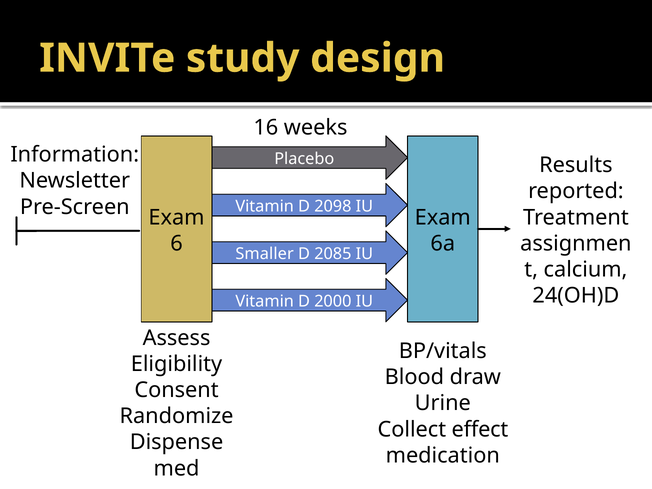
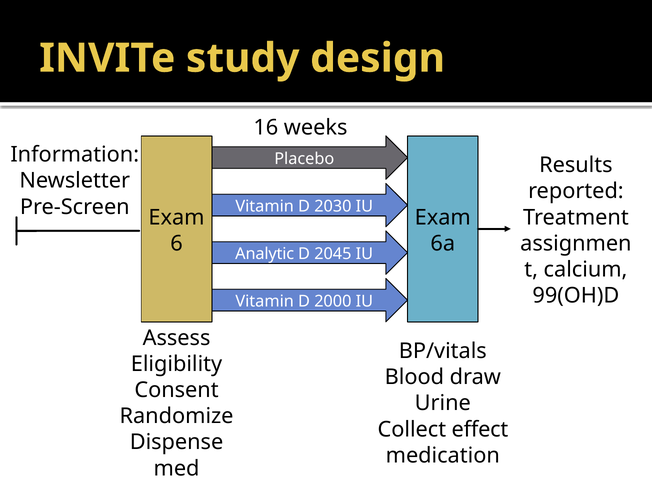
2098: 2098 -> 2030
Smaller: Smaller -> Analytic
2085: 2085 -> 2045
24(OH)D: 24(OH)D -> 99(OH)D
